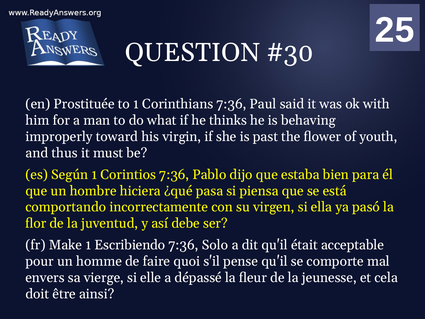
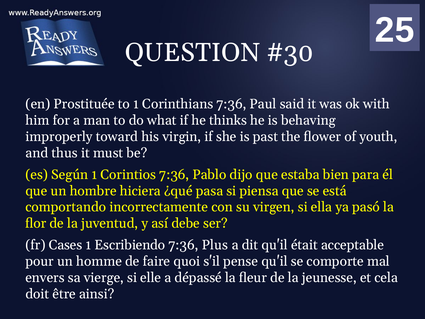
Make: Make -> Cases
Solo: Solo -> Plus
